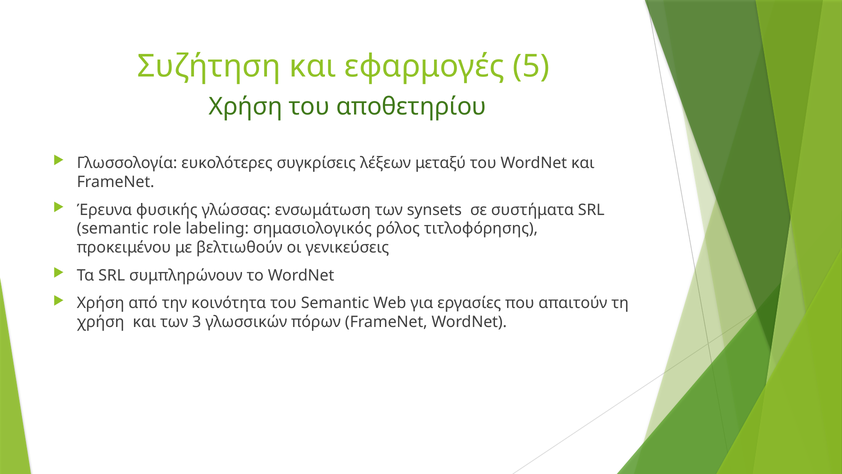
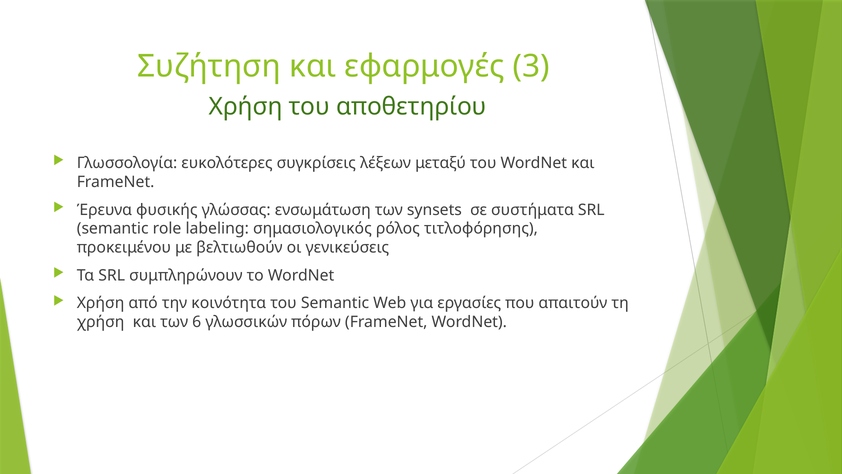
5: 5 -> 3
3: 3 -> 6
